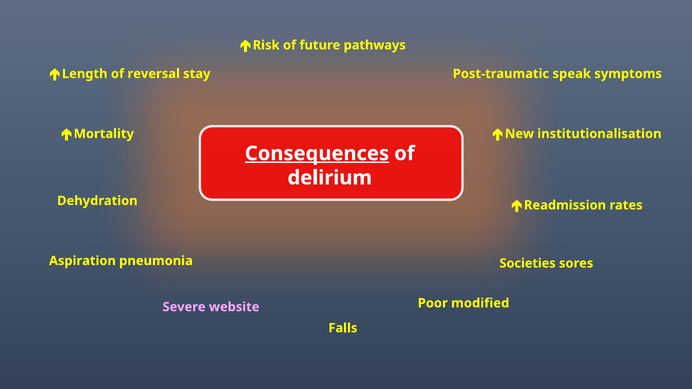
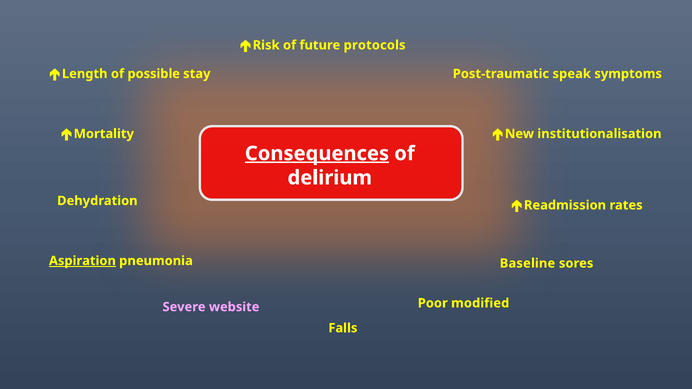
pathways: pathways -> protocols
reversal: reversal -> possible
Aspiration underline: none -> present
Societies: Societies -> Baseline
